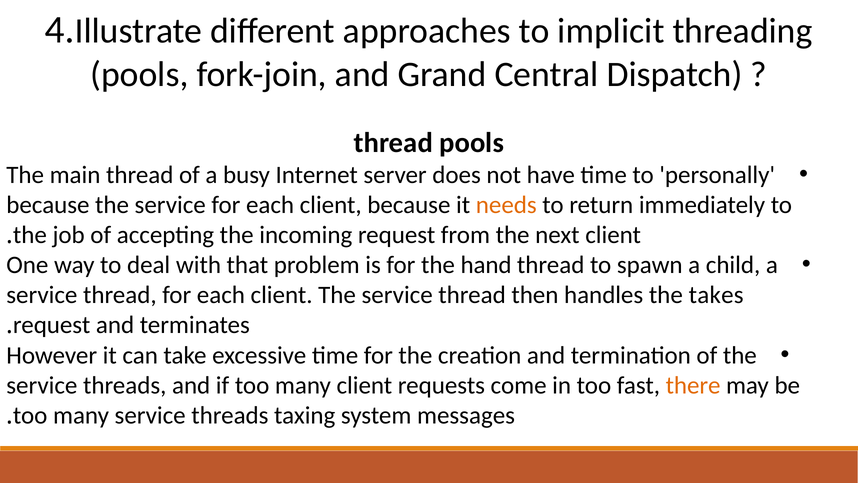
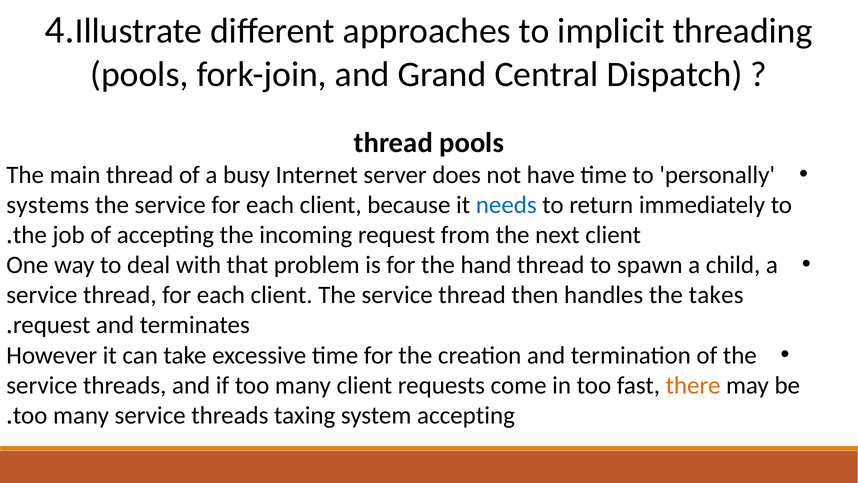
because at (48, 205): because -> systems
needs colour: orange -> blue
system messages: messages -> accepting
